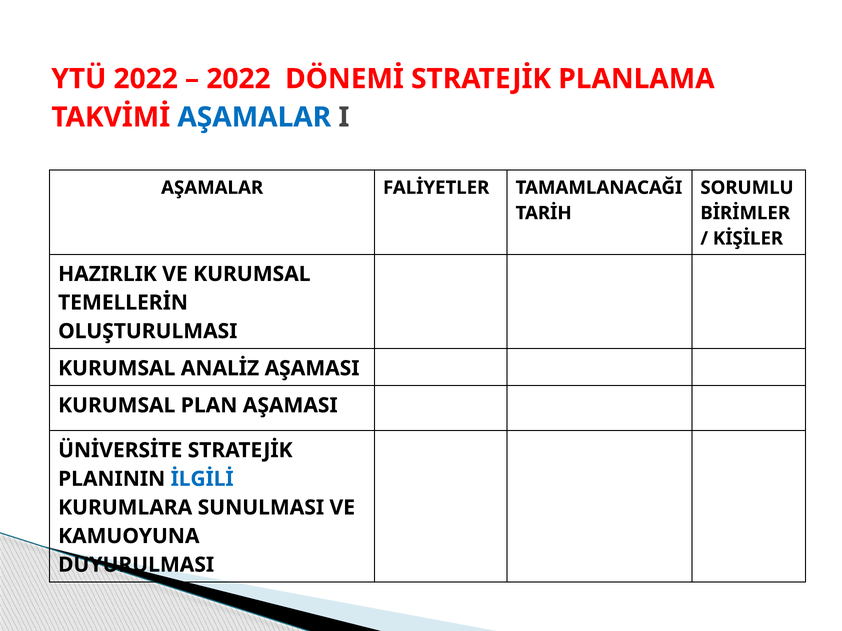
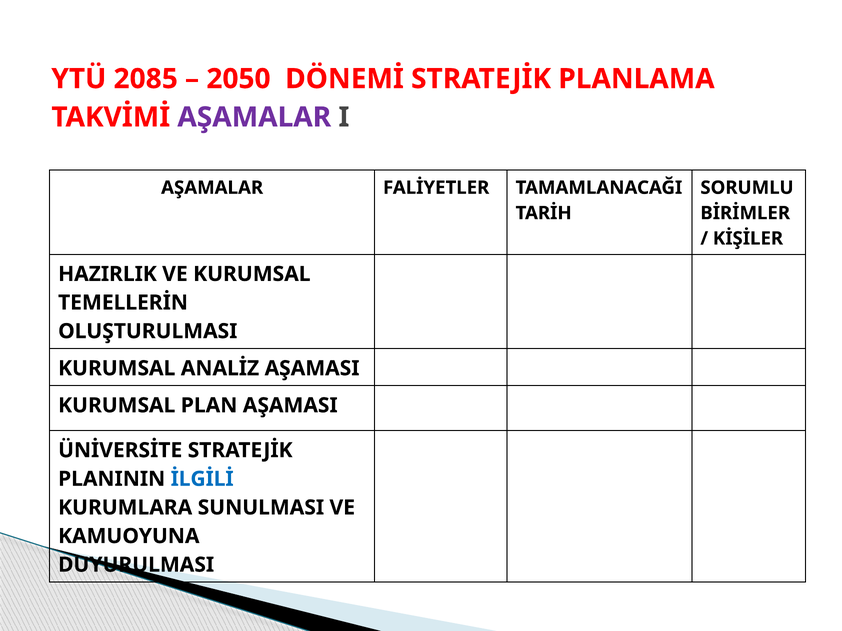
YTÜ 2022: 2022 -> 2085
2022 at (238, 79): 2022 -> 2050
AŞAMALAR at (254, 117) colour: blue -> purple
